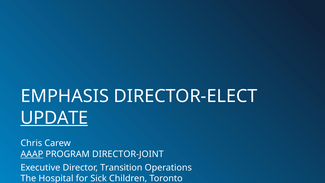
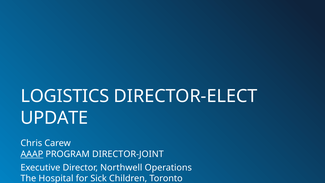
EMPHASIS: EMPHASIS -> LOGISTICS
UPDATE underline: present -> none
Transition: Transition -> Northwell
